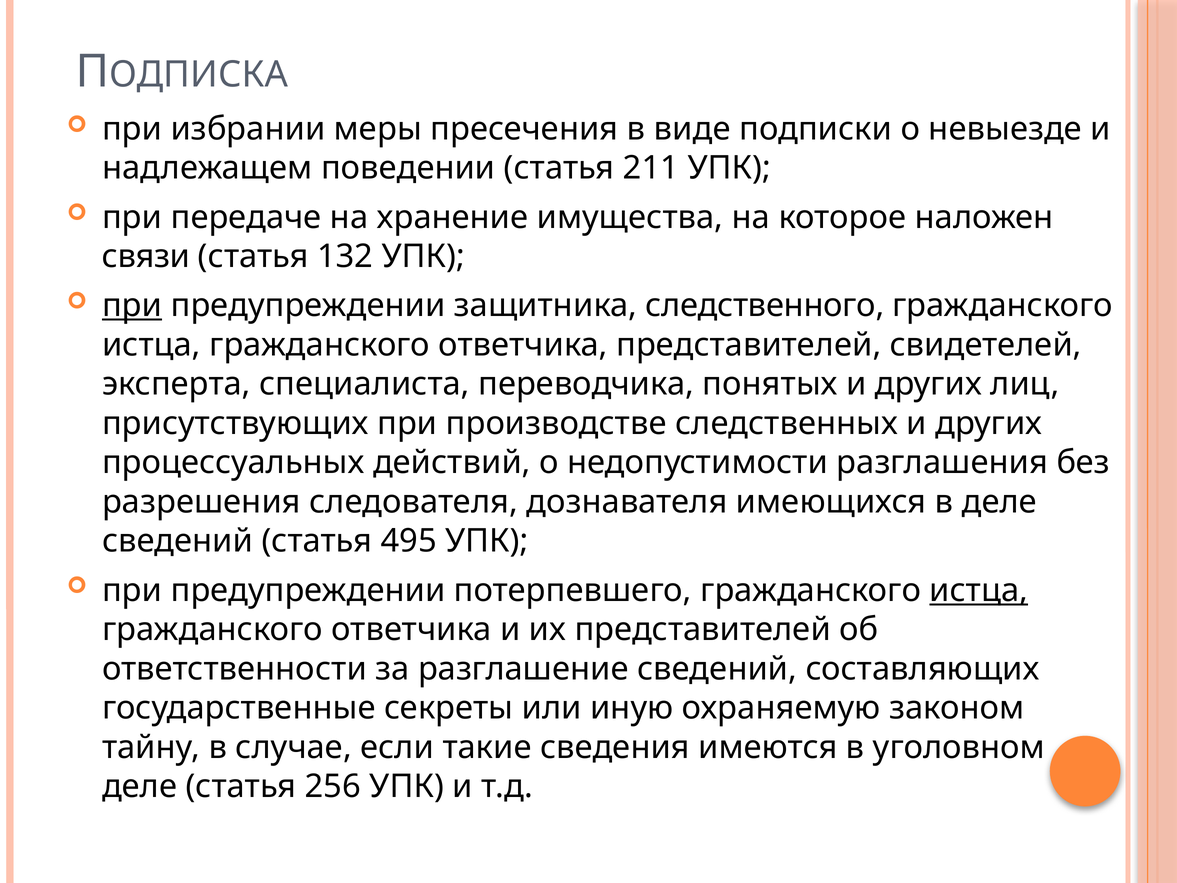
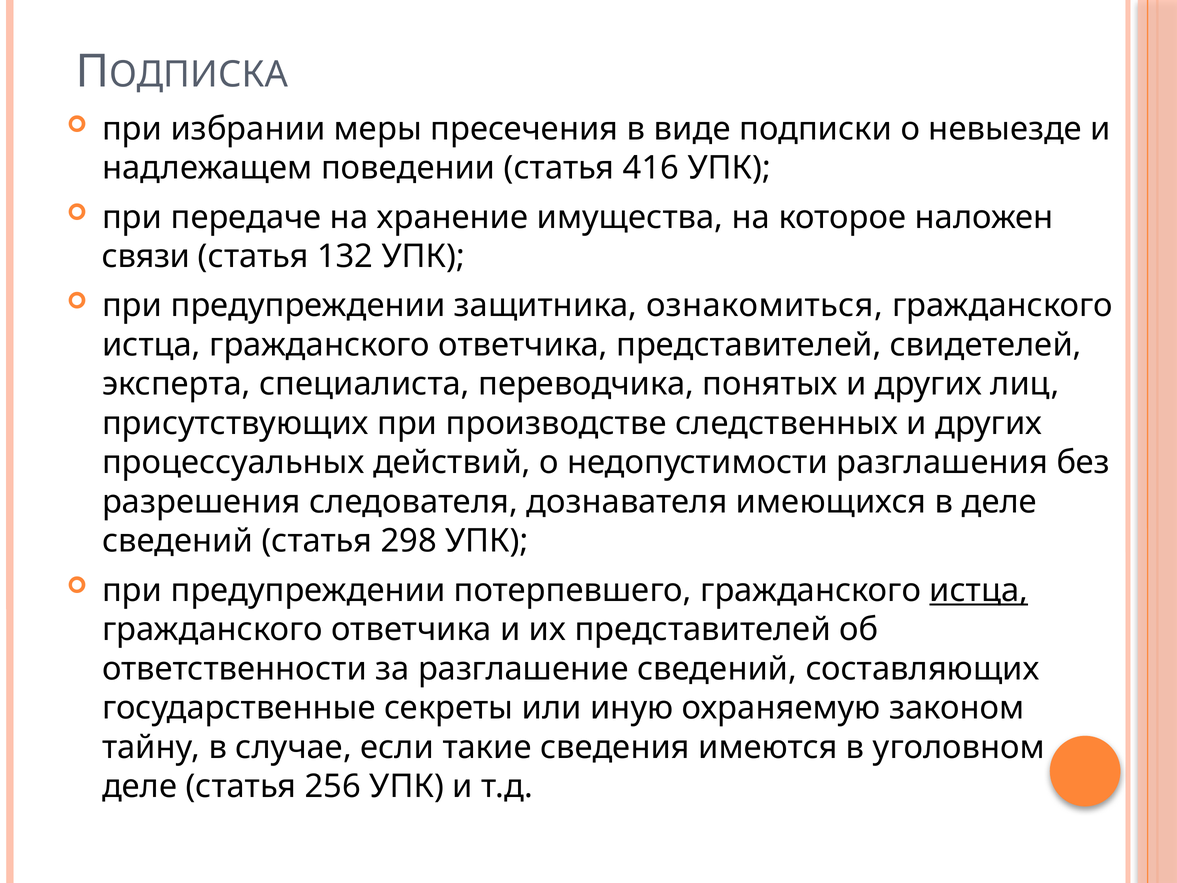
211: 211 -> 416
при at (132, 306) underline: present -> none
следственного: следственного -> ознакомиться
495: 495 -> 298
